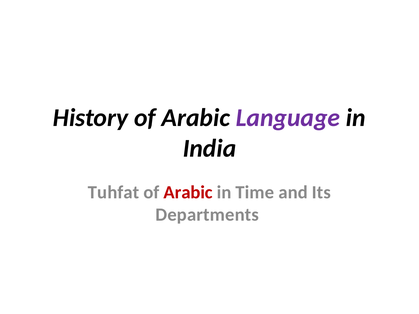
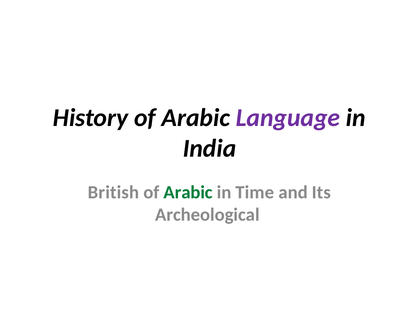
Tuhfat: Tuhfat -> British
Arabic at (188, 193) colour: red -> green
Departments: Departments -> Archeological
